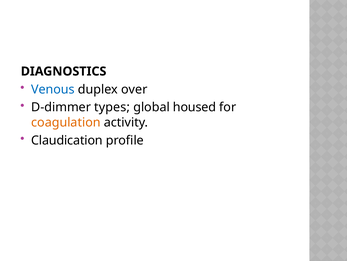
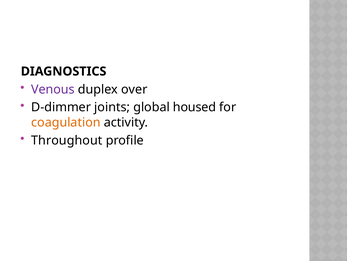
Venous colour: blue -> purple
types: types -> joints
Claudication: Claudication -> Throughout
